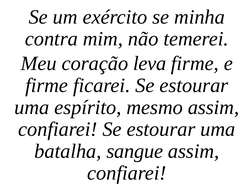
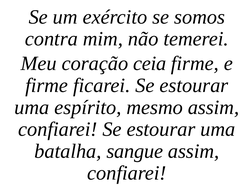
minha: minha -> somos
leva: leva -> ceia
